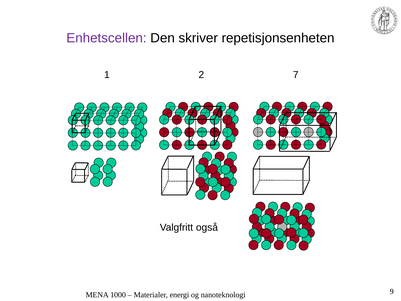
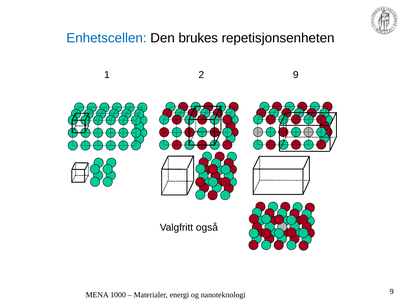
Enhetscellen colour: purple -> blue
skriver: skriver -> brukes
2 7: 7 -> 9
